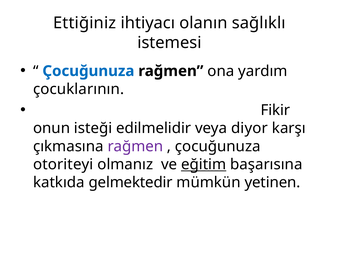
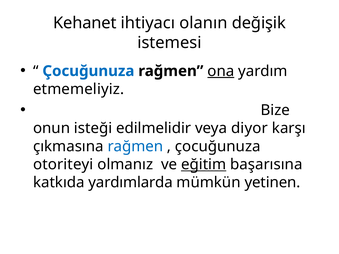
Ettiğiniz: Ettiğiniz -> Kehanet
sağlıklı: sağlıklı -> değişik
ona underline: none -> present
çocuklarının: çocuklarının -> etmemeliyiz
Fikir: Fikir -> Bize
rağmen at (135, 146) colour: purple -> blue
gelmektedir: gelmektedir -> yardımlarda
